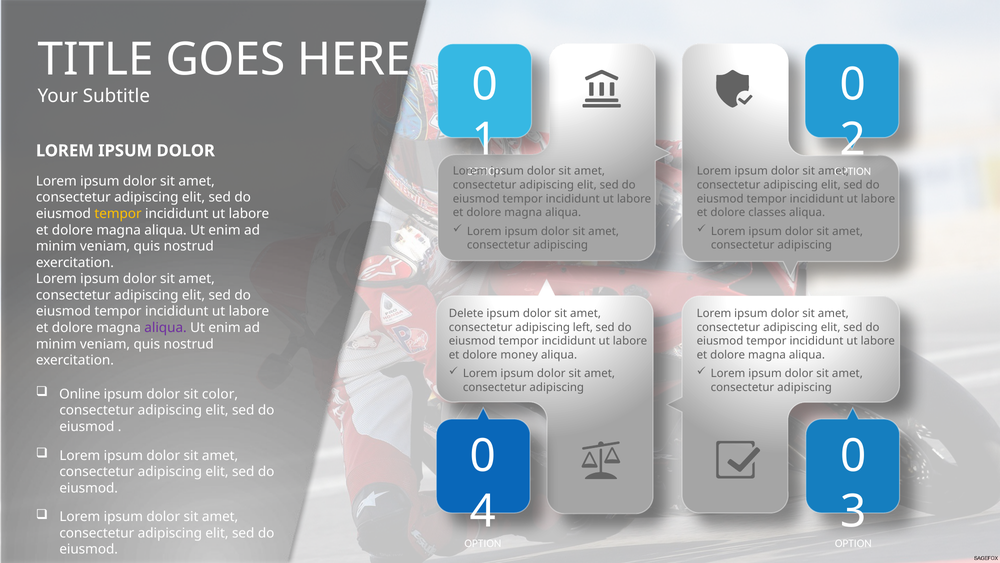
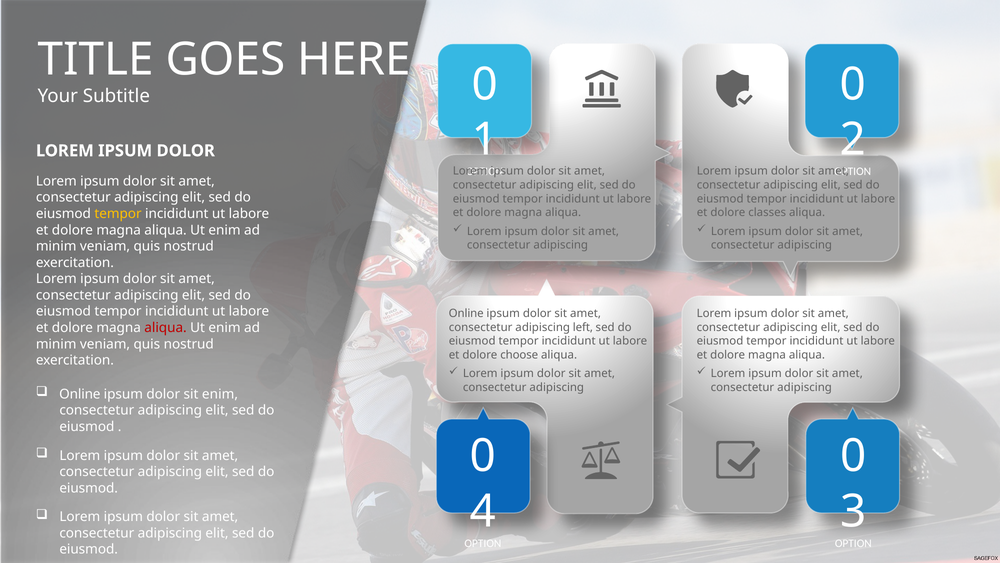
Delete at (466, 313): Delete -> Online
aliqua at (166, 327) colour: purple -> red
money: money -> choose
sit color: color -> enim
